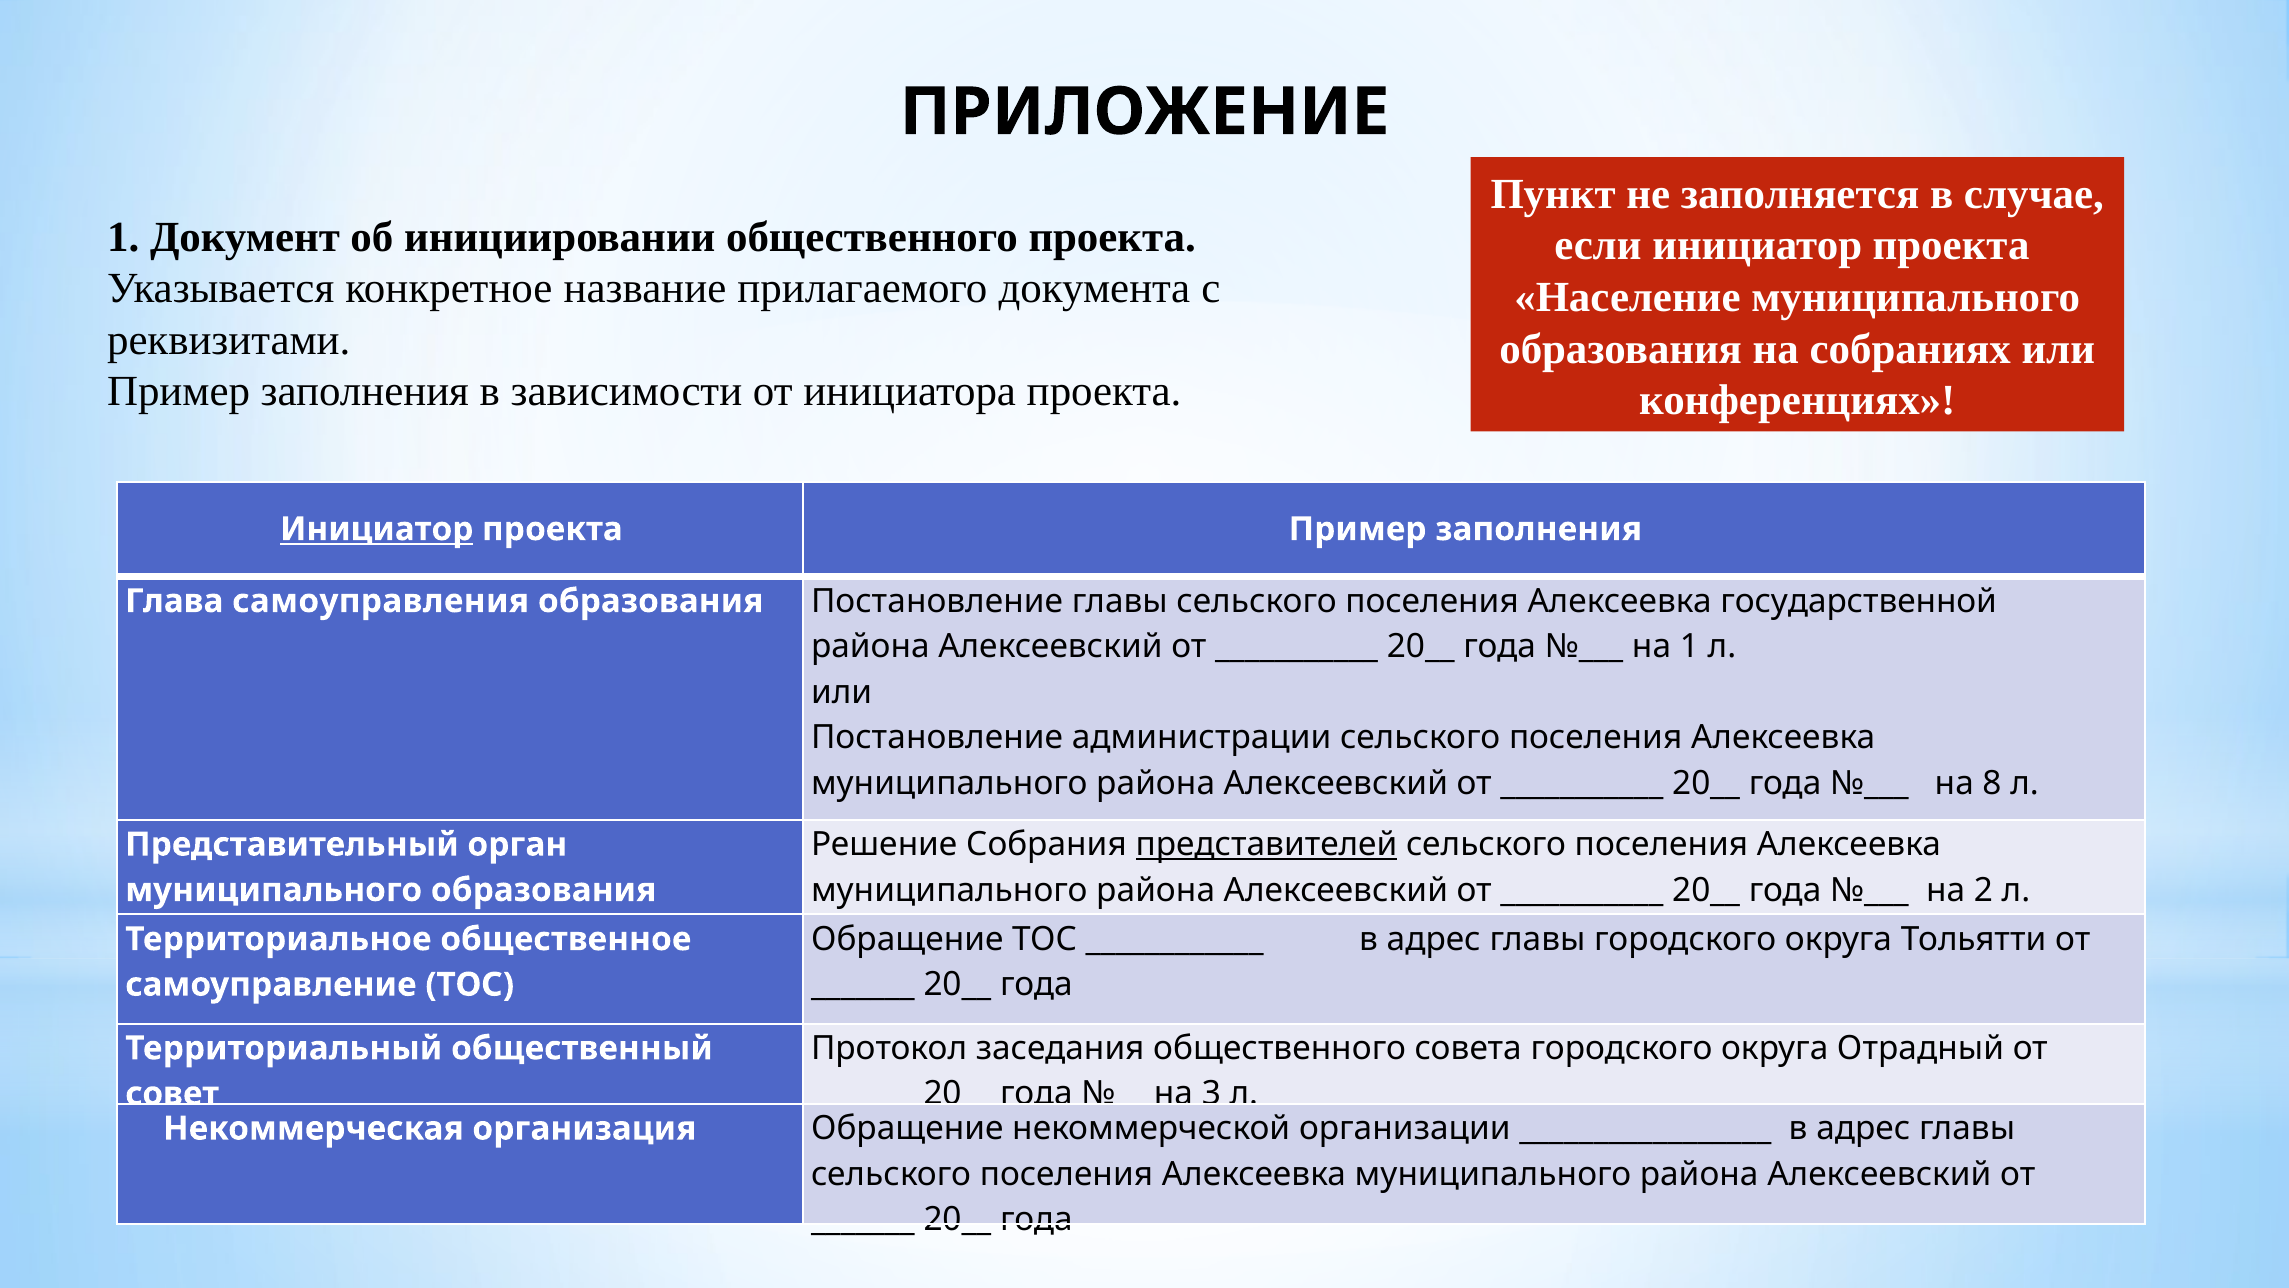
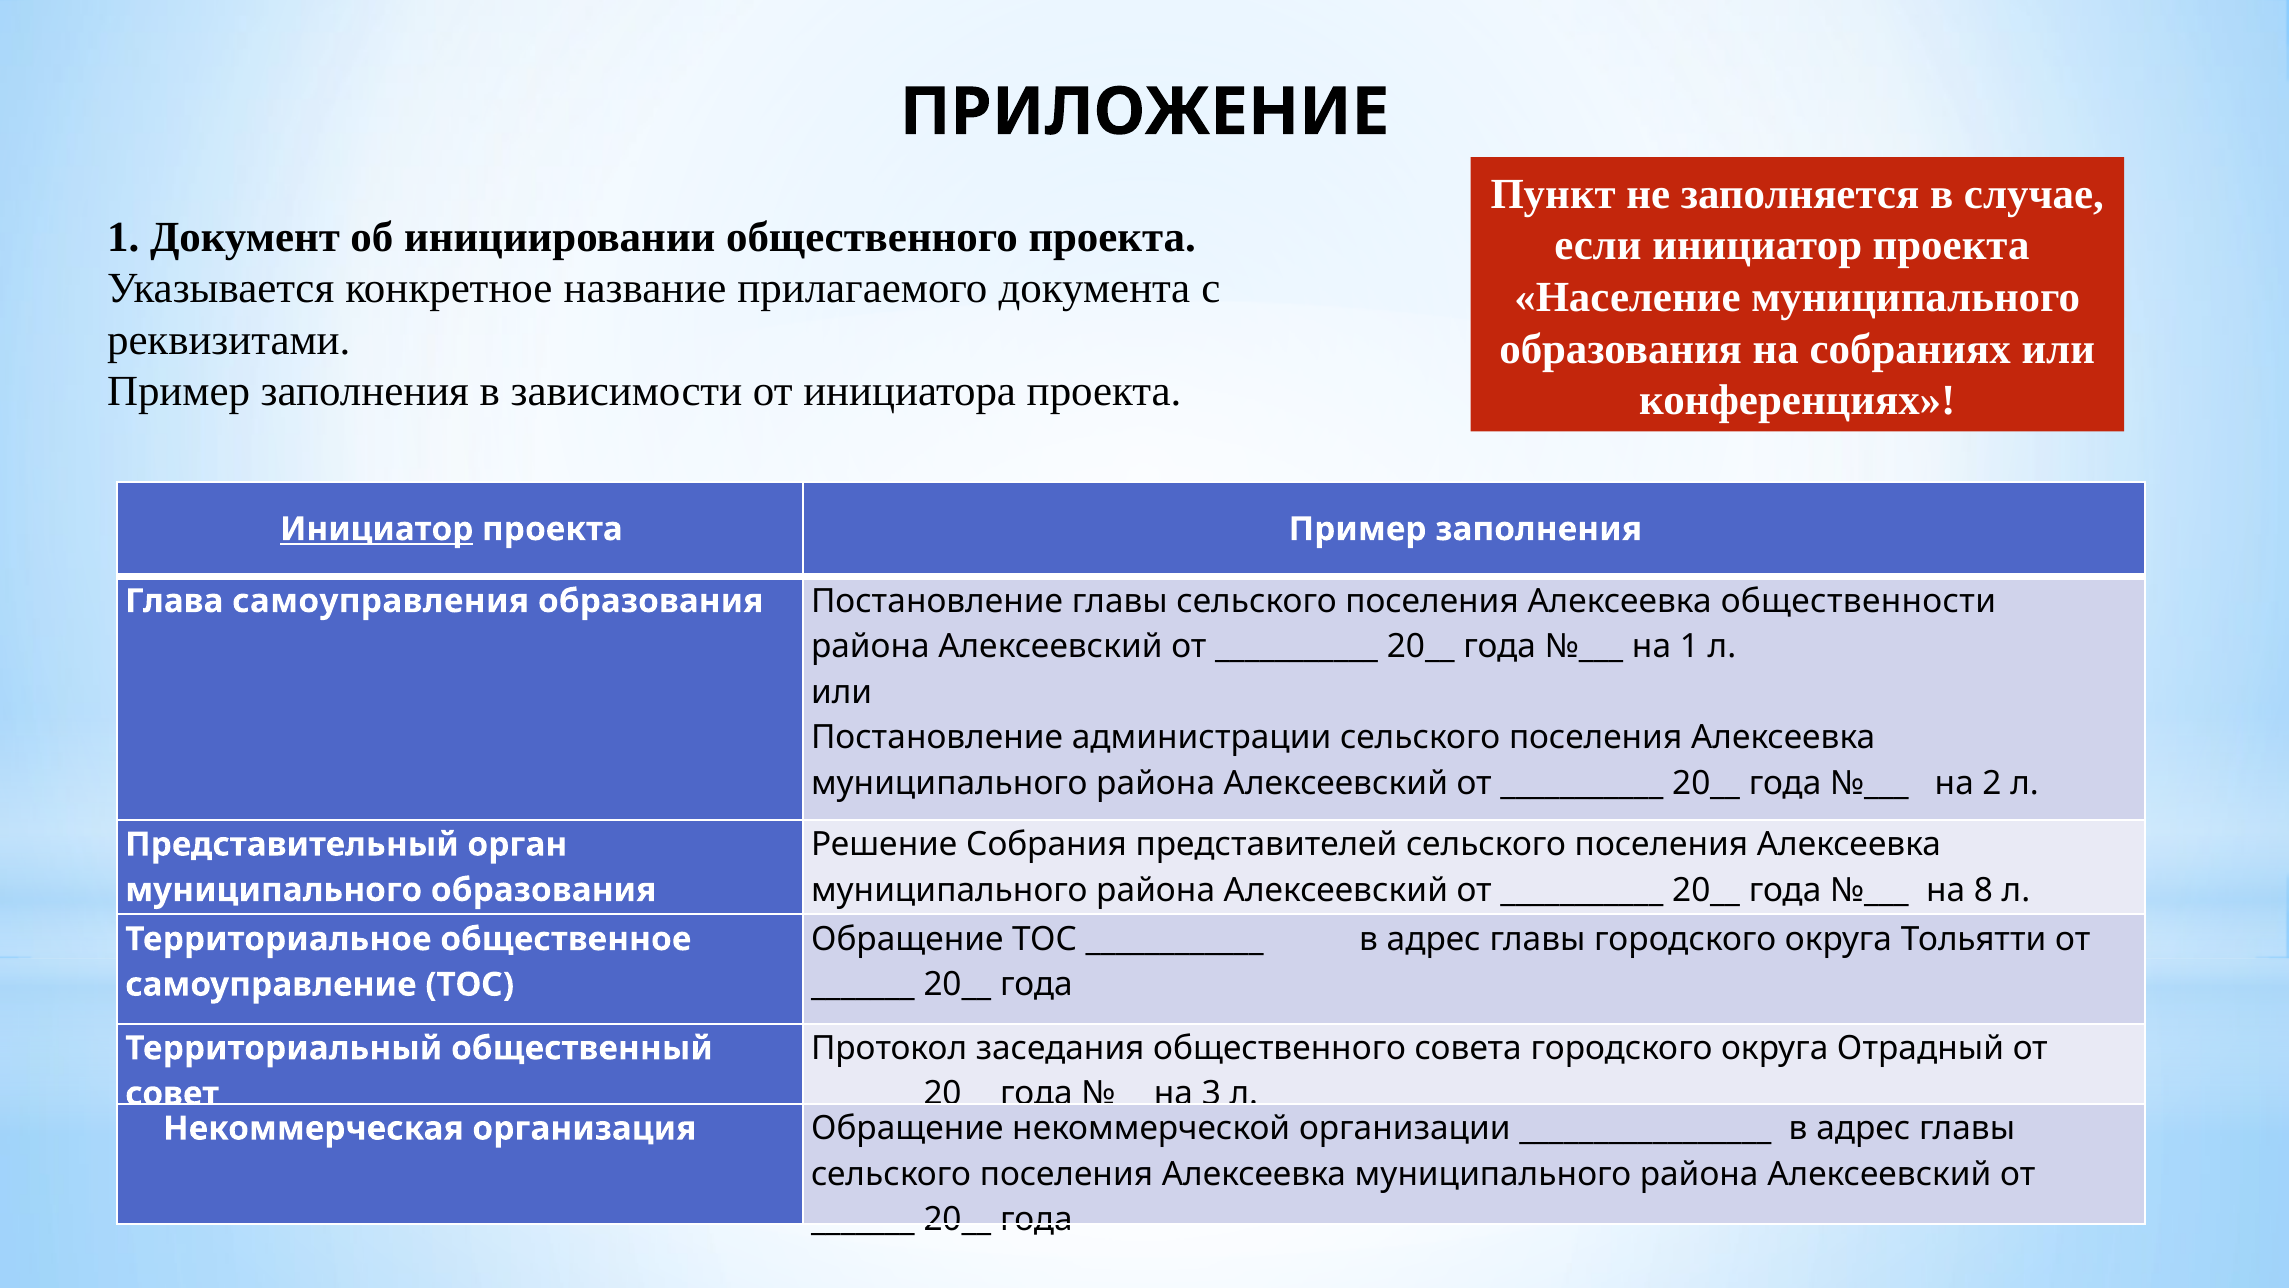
государственной: государственной -> общественности
8: 8 -> 2
представителей underline: present -> none
2: 2 -> 8
